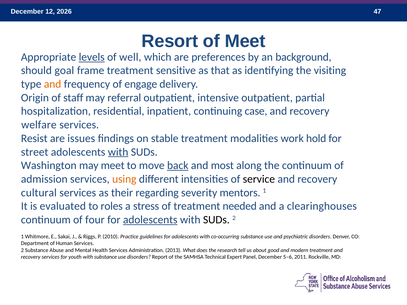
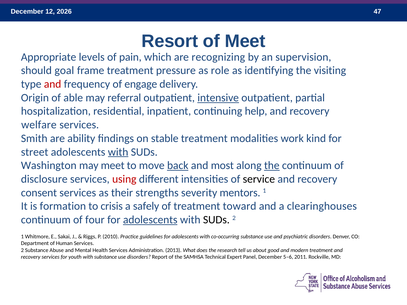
levels underline: present -> none
well: well -> pain
preferences: preferences -> recognizing
background: background -> supervision
sensitive: sensitive -> pressure
that: that -> role
and at (53, 84) colour: orange -> red
staff: staff -> able
intensive underline: none -> present
case: case -> help
Resist: Resist -> Smith
issues: issues -> ability
hold: hold -> kind
the at (272, 166) underline: none -> present
admission: admission -> disclosure
using colour: orange -> red
cultural: cultural -> consent
regarding: regarding -> strengths
evaluated: evaluated -> formation
roles: roles -> crisis
stress: stress -> safely
needed: needed -> toward
